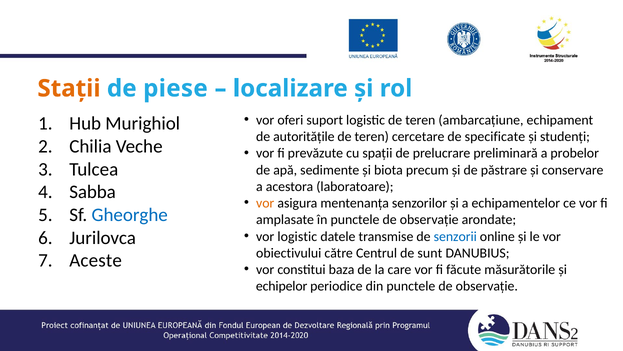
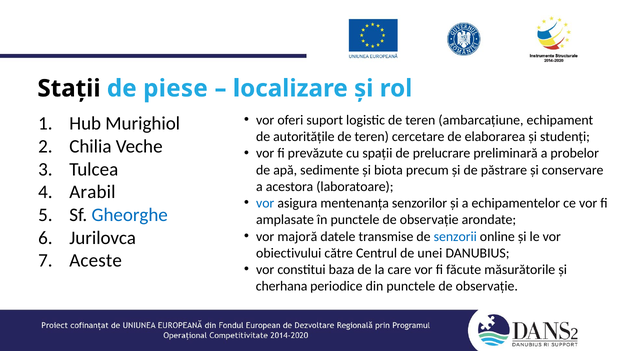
Stații colour: orange -> black
specificate: specificate -> elaborarea
Sabba: Sabba -> Arabil
vor at (265, 203) colour: orange -> blue
vor logistic: logistic -> majoră
sunt: sunt -> unei
echipelor: echipelor -> cherhana
